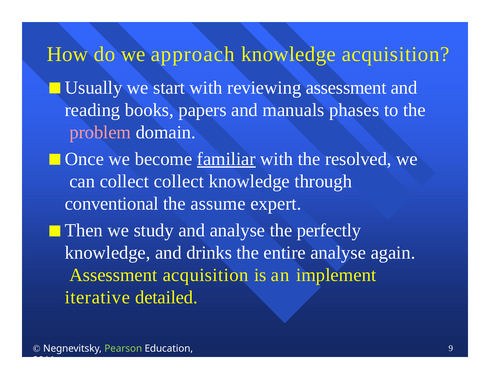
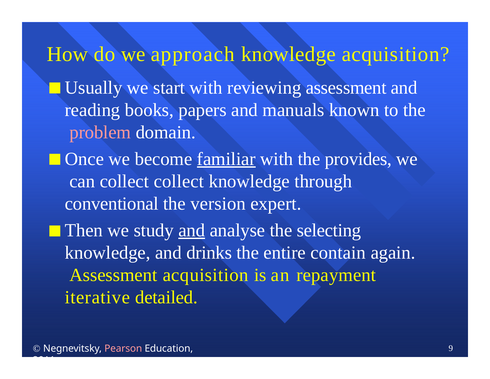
phases: phases -> known
resolved: resolved -> provides
assume: assume -> version
and at (192, 230) underline: none -> present
perfectly: perfectly -> selecting
entire analyse: analyse -> contain
implement: implement -> repayment
Pearson colour: light green -> pink
